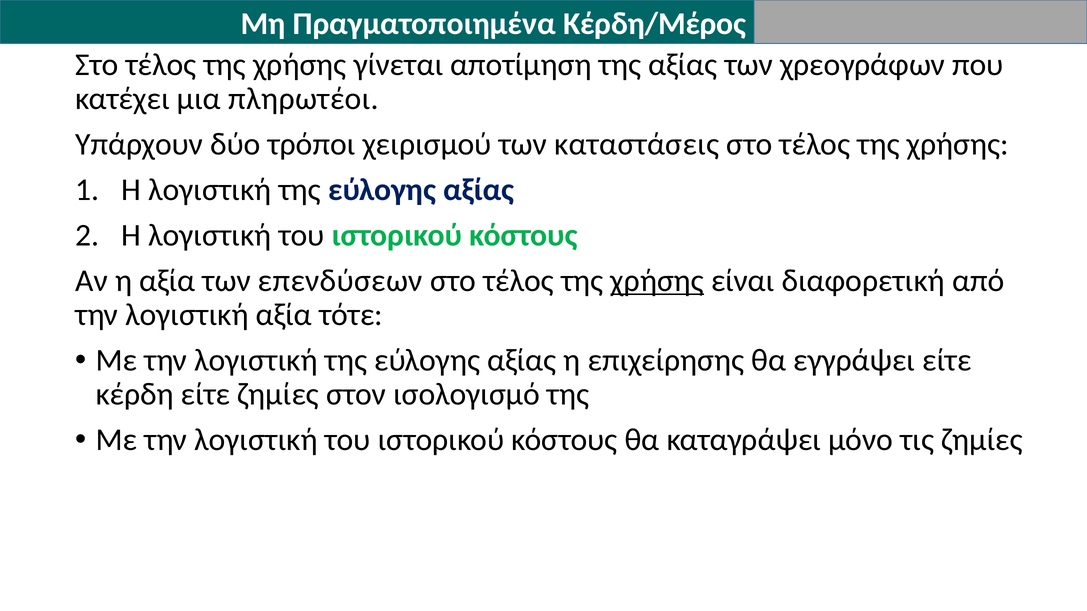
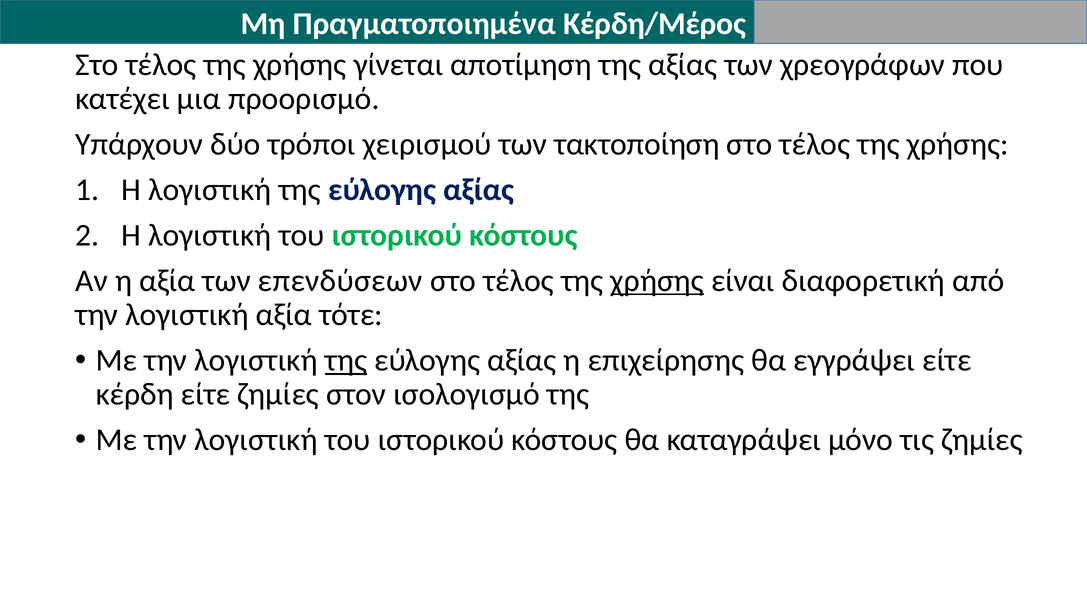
πληρωτέοι: πληρωτέοι -> προορισμό
καταστάσεις: καταστάσεις -> τακτοποίηση
της at (346, 361) underline: none -> present
